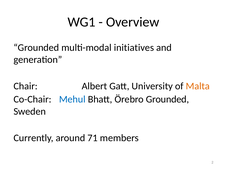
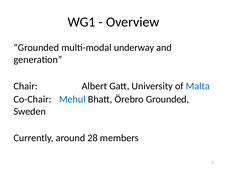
initiatives: initiatives -> underway
Malta colour: orange -> blue
71: 71 -> 28
